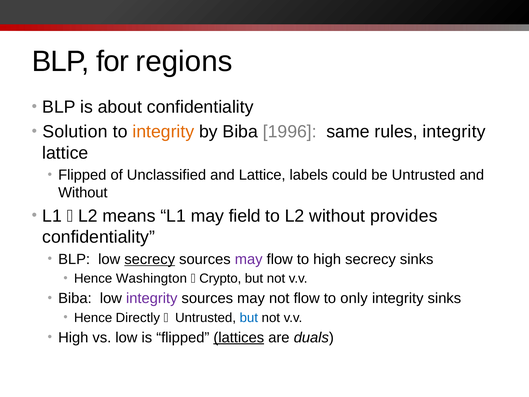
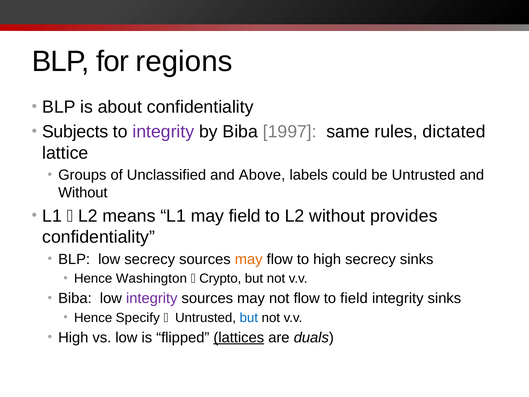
Solution: Solution -> Subjects
integrity at (163, 132) colour: orange -> purple
1996: 1996 -> 1997
rules integrity: integrity -> dictated
Flipped at (82, 175): Flipped -> Groups
and Lattice: Lattice -> Above
secrecy at (150, 259) underline: present -> none
may at (249, 259) colour: purple -> orange
to only: only -> field
Directly: Directly -> Specify
